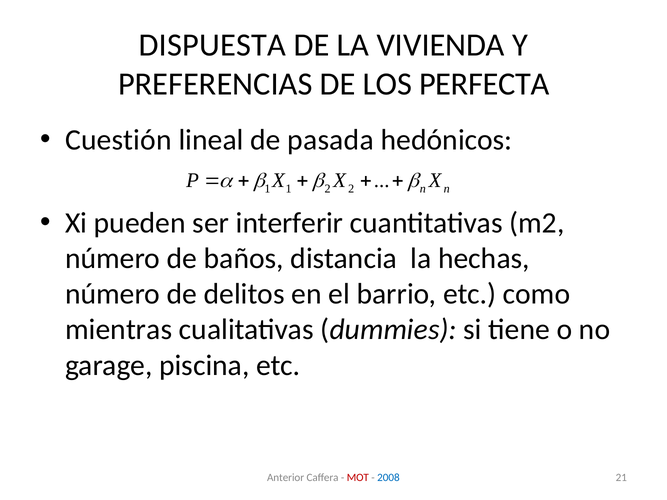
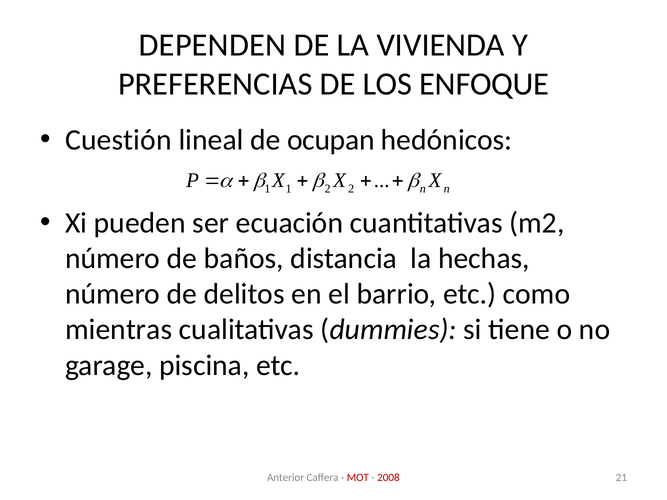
DISPUESTA: DISPUESTA -> DEPENDEN
PERFECTA: PERFECTA -> ENFOQUE
pasada: pasada -> ocupan
interferir: interferir -> ecuación
2008 colour: blue -> red
